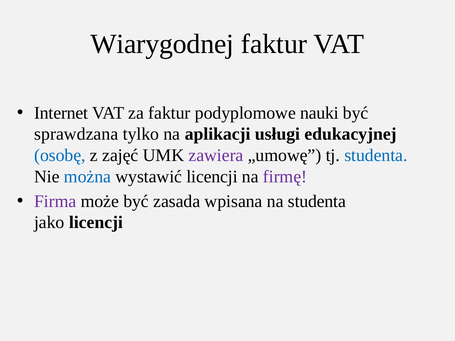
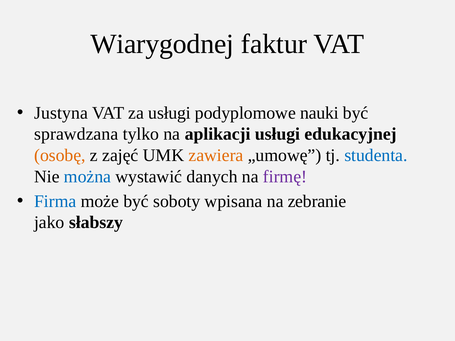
Internet: Internet -> Justyna
za faktur: faktur -> usługi
osobę colour: blue -> orange
zawiera colour: purple -> orange
wystawić licencji: licencji -> danych
Firma colour: purple -> blue
zasada: zasada -> soboty
na studenta: studenta -> zebranie
jako licencji: licencji -> słabszy
